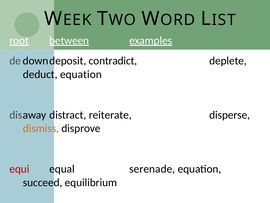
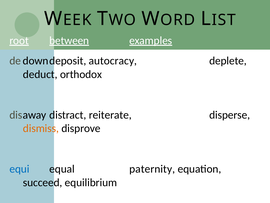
contradict: contradict -> autocracy
deduct equation: equation -> orthodox
equi colour: red -> blue
serenade: serenade -> paternity
